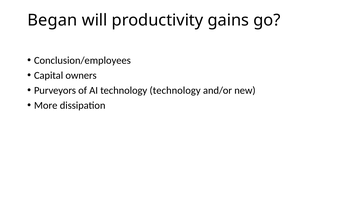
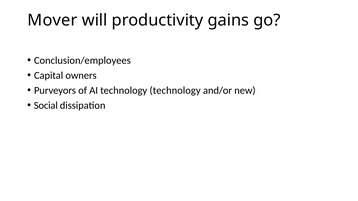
Began: Began -> Mover
More: More -> Social
